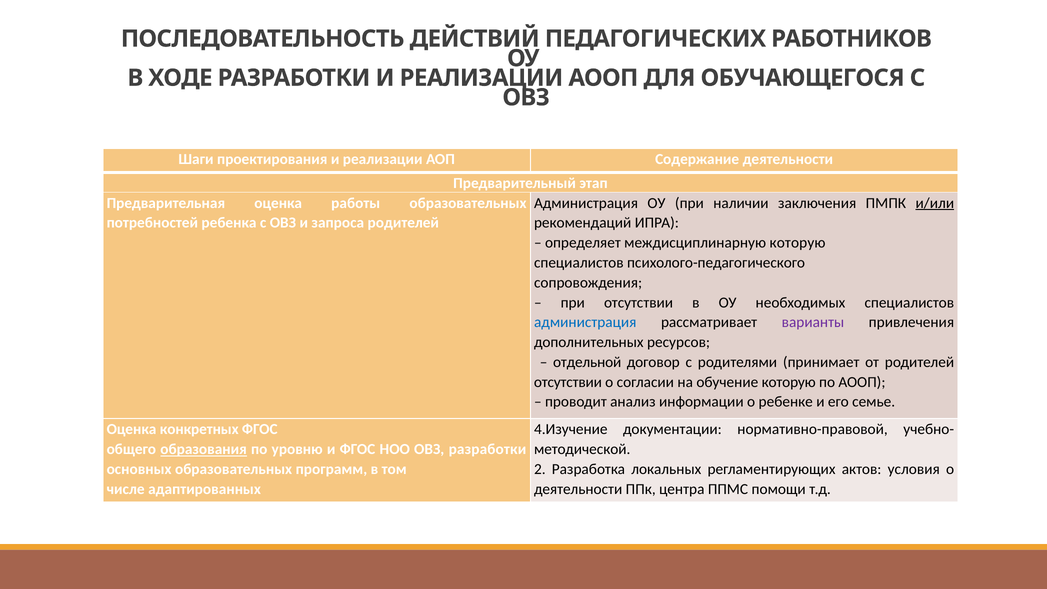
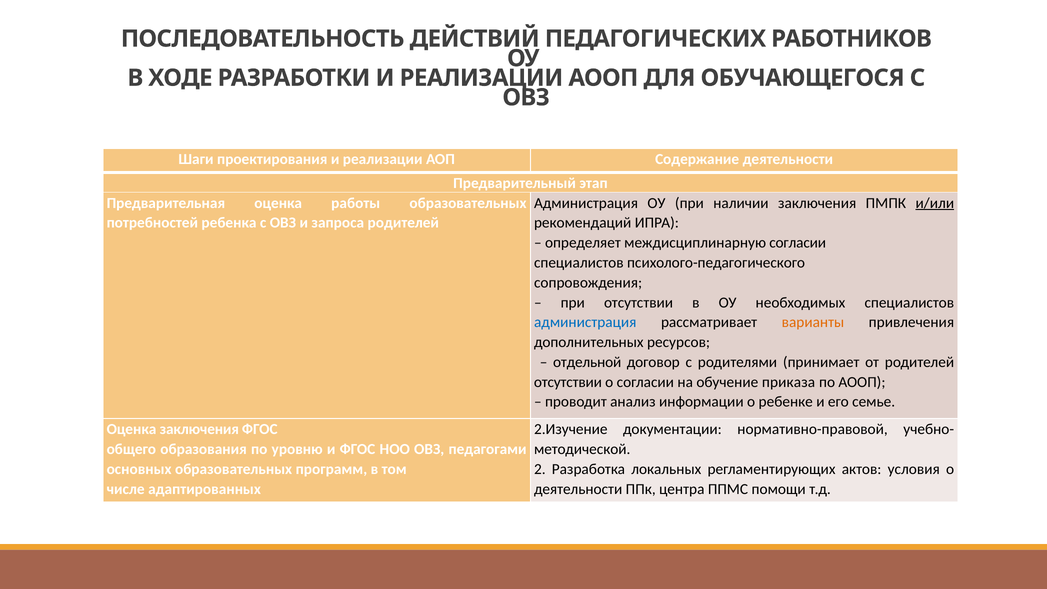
междисциплинарную которую: которую -> согласии
варианты colour: purple -> orange
обучение которую: которую -> приказа
Оценка конкретных: конкретных -> заключения
4.Изучение: 4.Изучение -> 2.Изучение
образования underline: present -> none
ОВЗ разработки: разработки -> педагогами
